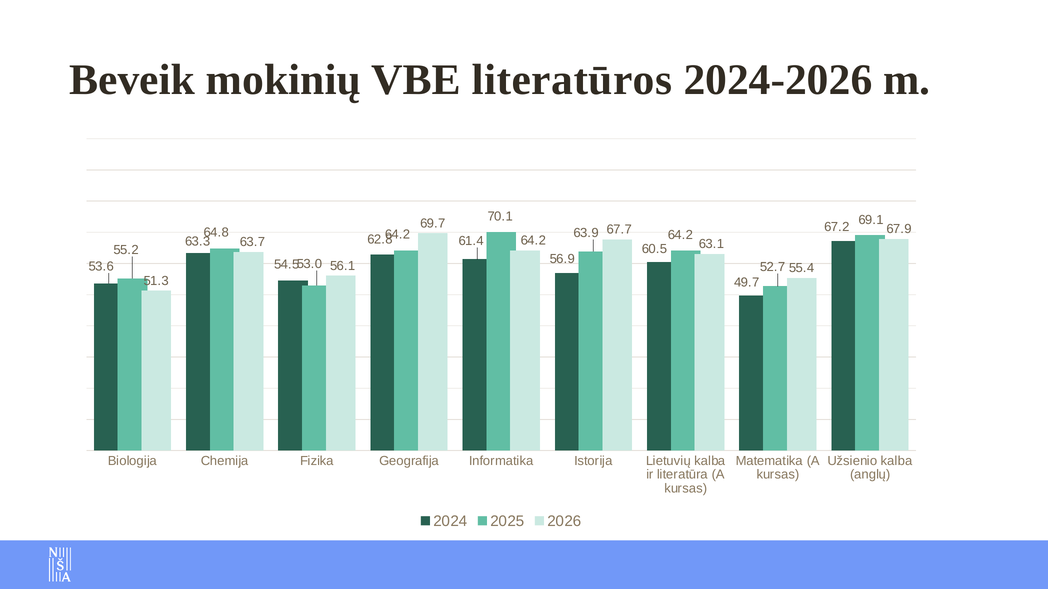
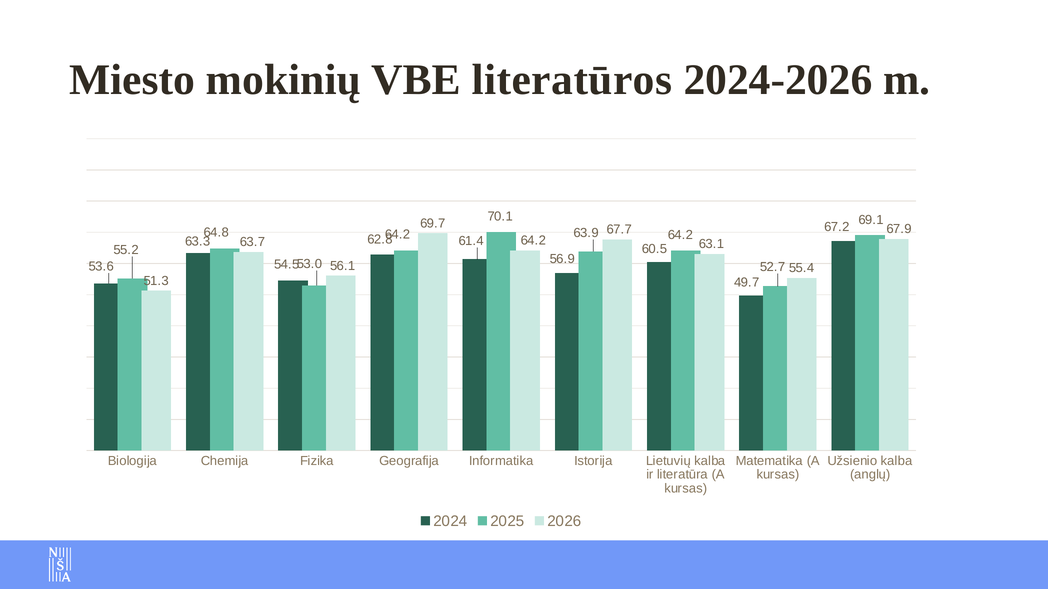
Beveik: Beveik -> Miesto
